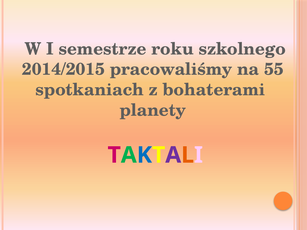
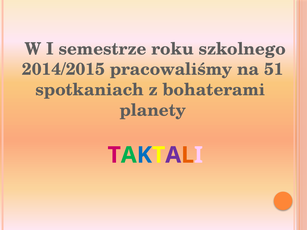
55: 55 -> 51
